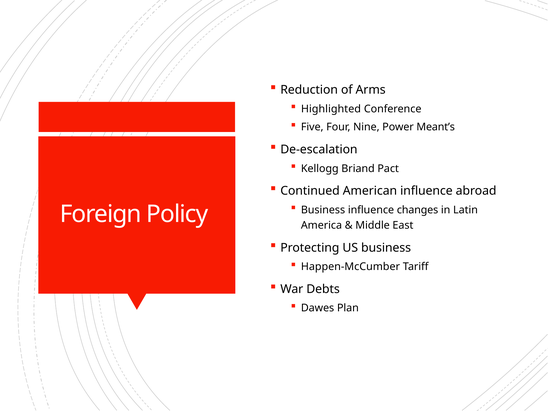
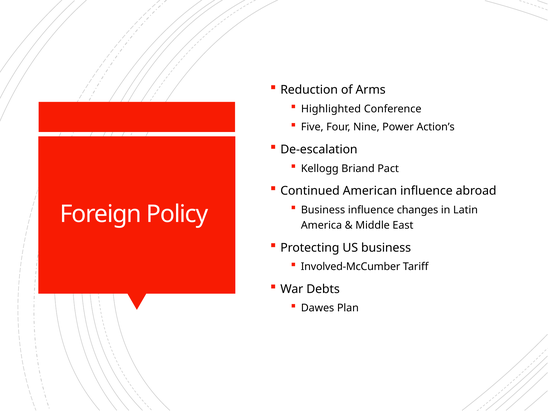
Meant’s: Meant’s -> Action’s
Happen-McCumber: Happen-McCumber -> Involved-McCumber
